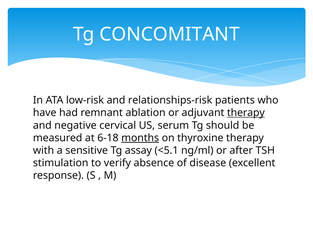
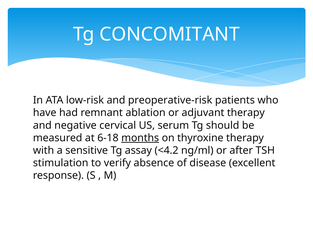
relationships-risk: relationships-risk -> preoperative-risk
therapy at (246, 113) underline: present -> none
<5.1: <5.1 -> <4.2
